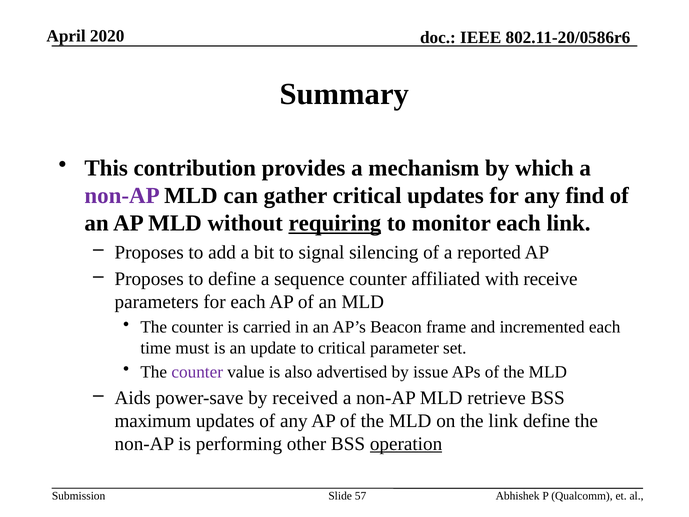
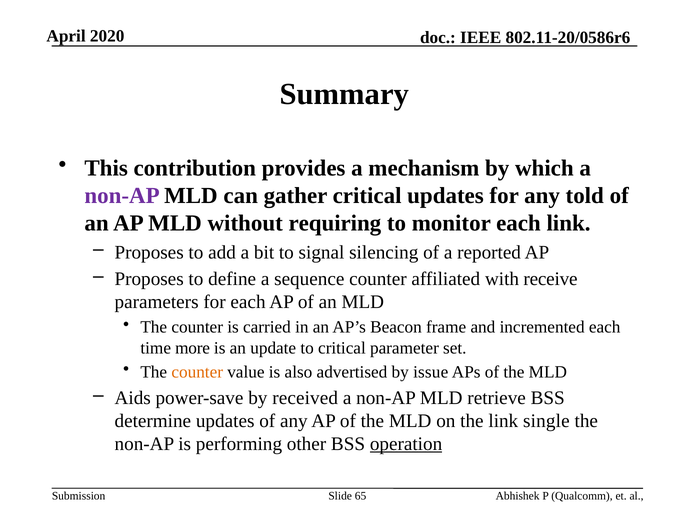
find: find -> told
requiring underline: present -> none
must: must -> more
counter at (197, 372) colour: purple -> orange
maximum: maximum -> determine
link define: define -> single
57: 57 -> 65
